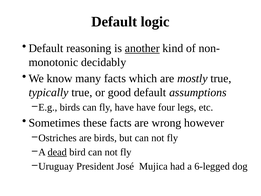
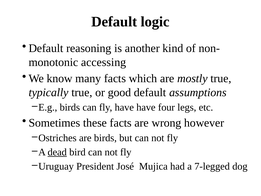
another underline: present -> none
decidably: decidably -> accessing
6-legged: 6-legged -> 7-legged
